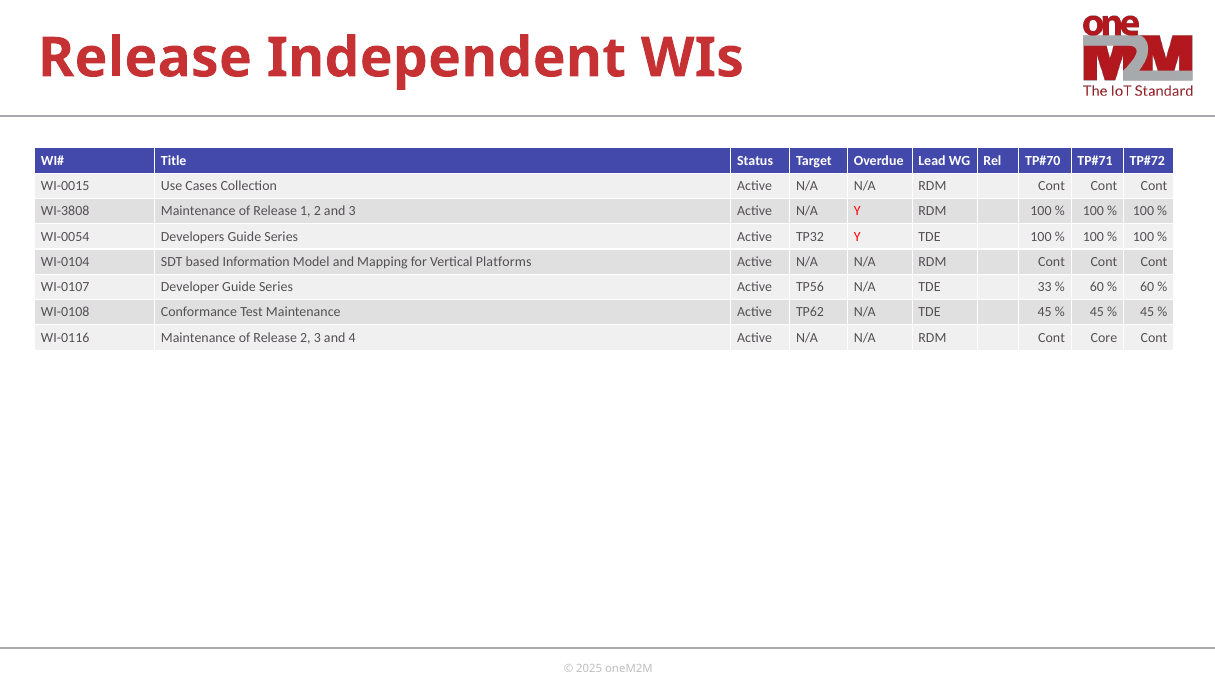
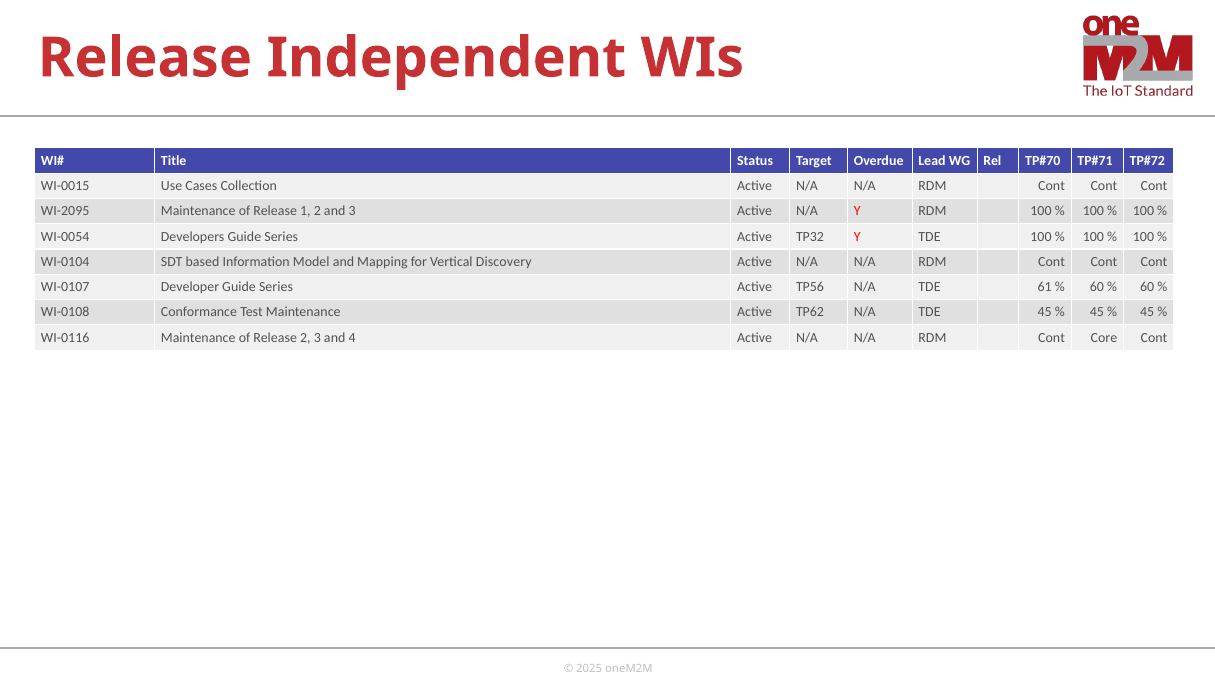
WI-3808: WI-3808 -> WI-2095
Platforms: Platforms -> Discovery
33: 33 -> 61
